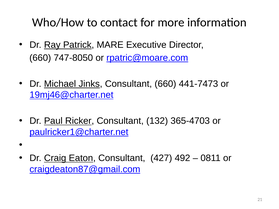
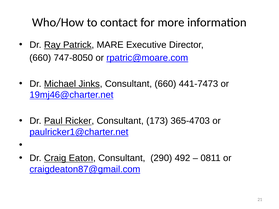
132: 132 -> 173
427: 427 -> 290
